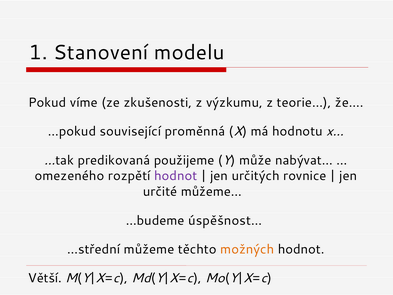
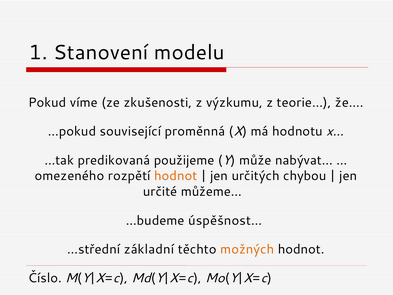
hodnot at (176, 176) colour: purple -> orange
rovnice: rovnice -> chybou
můžeme: můžeme -> základní
Větší: Větší -> Číslo
